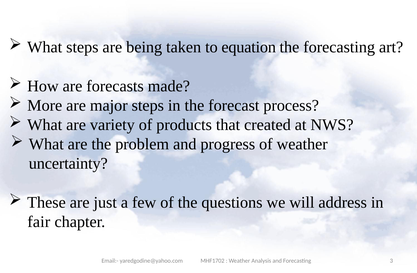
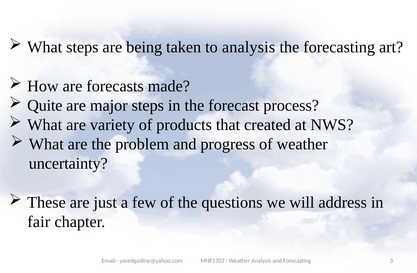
to equation: equation -> analysis
More: More -> Quite
